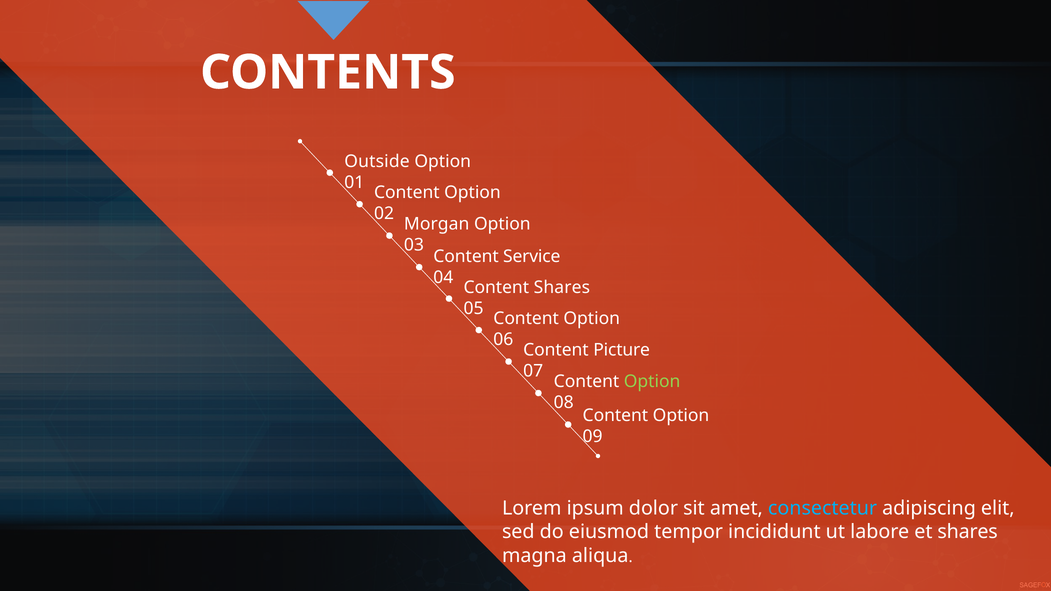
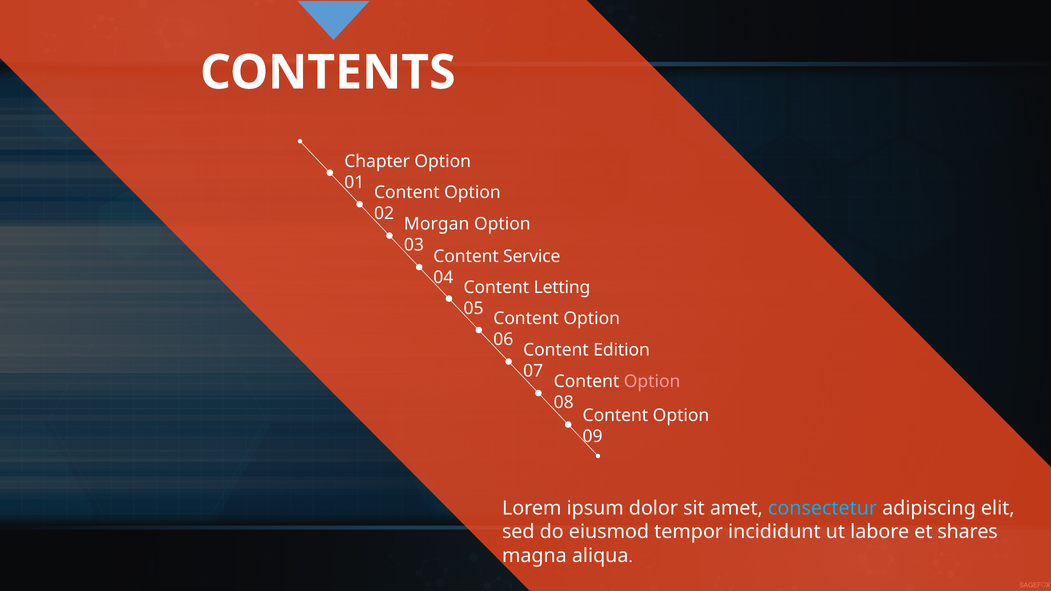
Outside: Outside -> Chapter
Content Shares: Shares -> Letting
Picture: Picture -> Edition
Option at (652, 382) colour: light green -> pink
